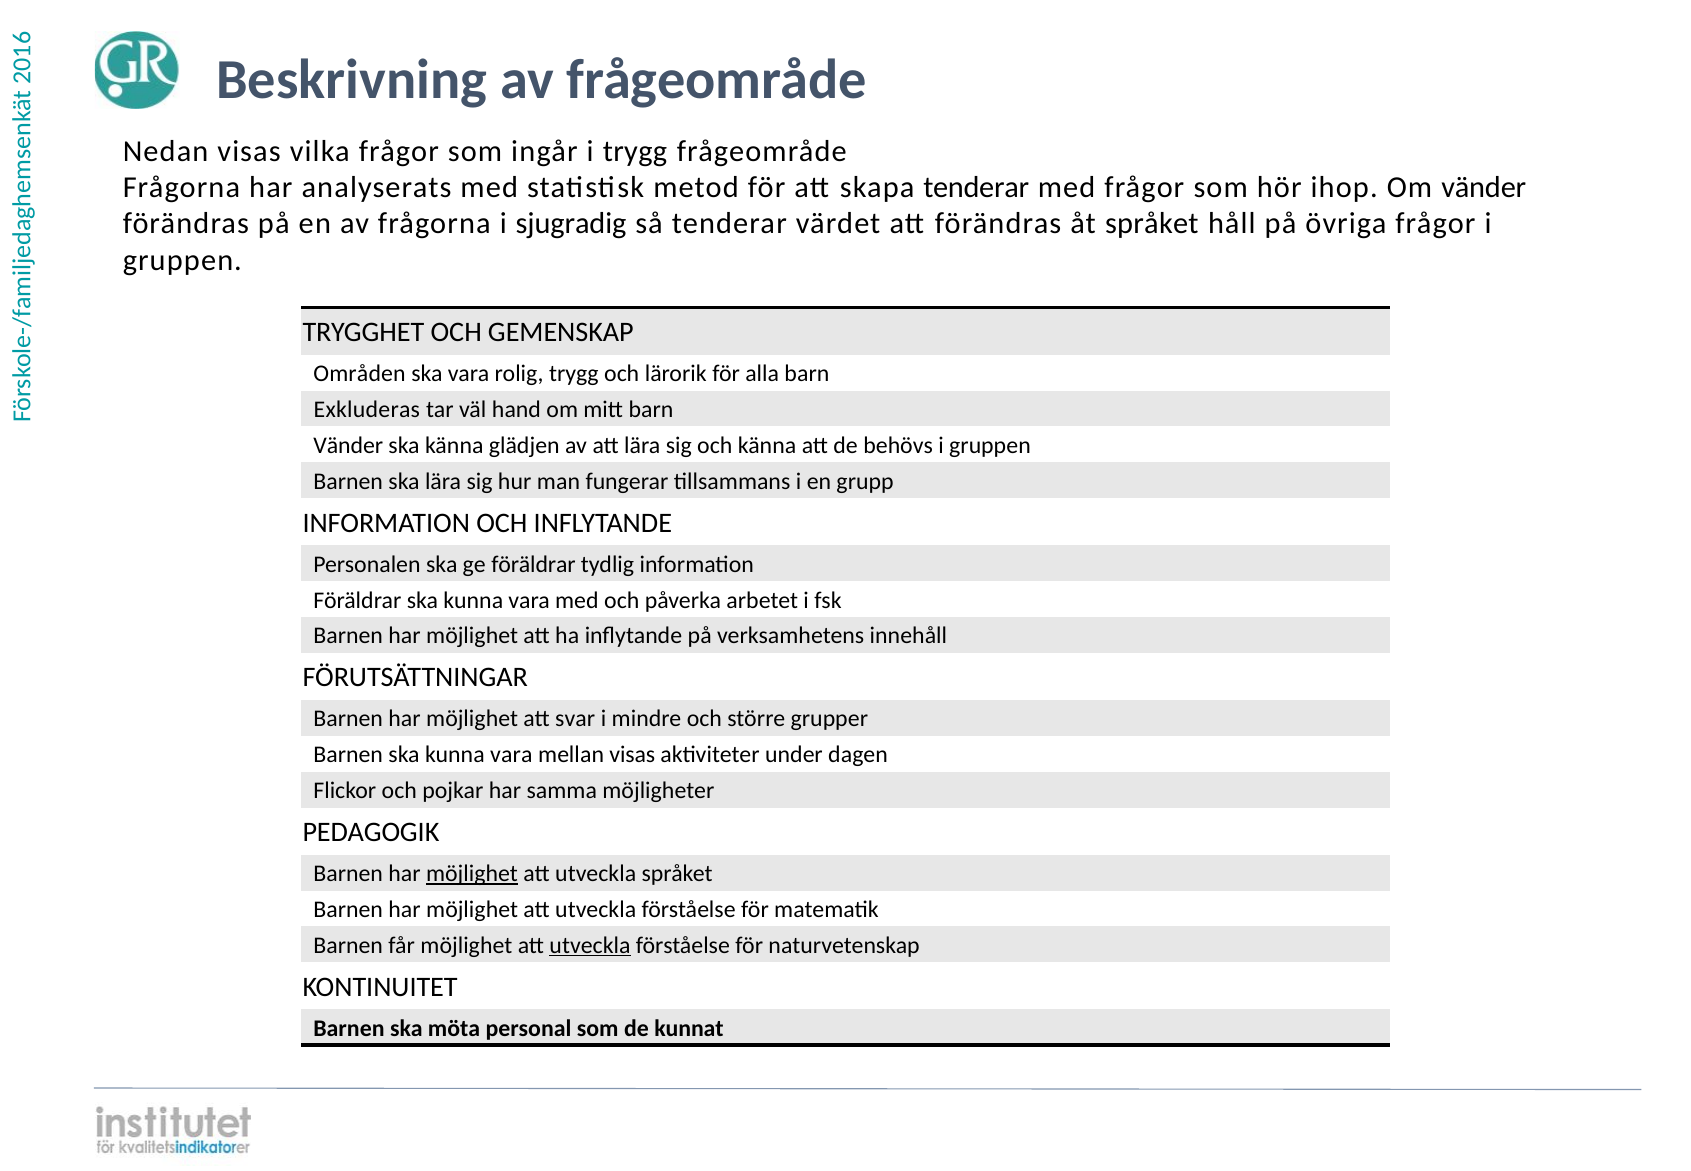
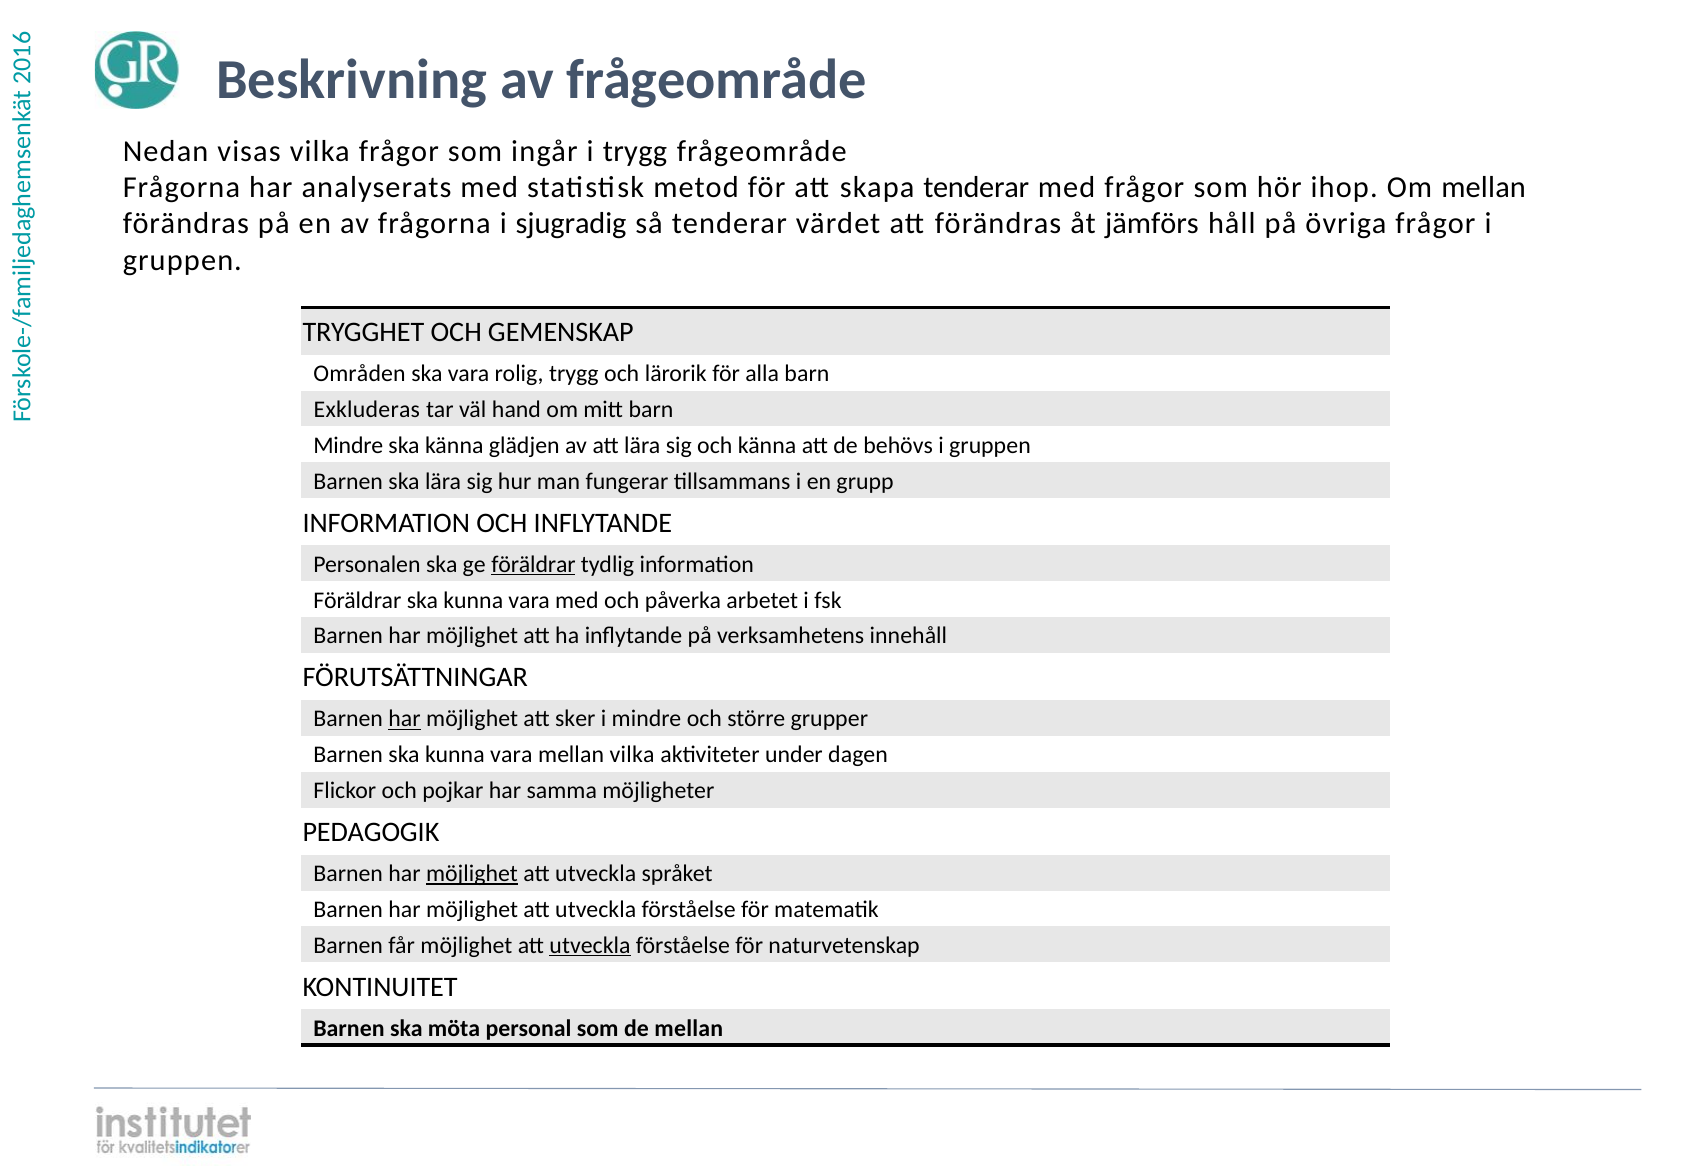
Om vänder: vänder -> mellan
åt språket: språket -> jämförs
Vänder at (348, 445): Vänder -> Mindre
föräldrar at (533, 564) underline: none -> present
har at (405, 719) underline: none -> present
svar: svar -> sker
mellan visas: visas -> vilka
de kunnat: kunnat -> mellan
